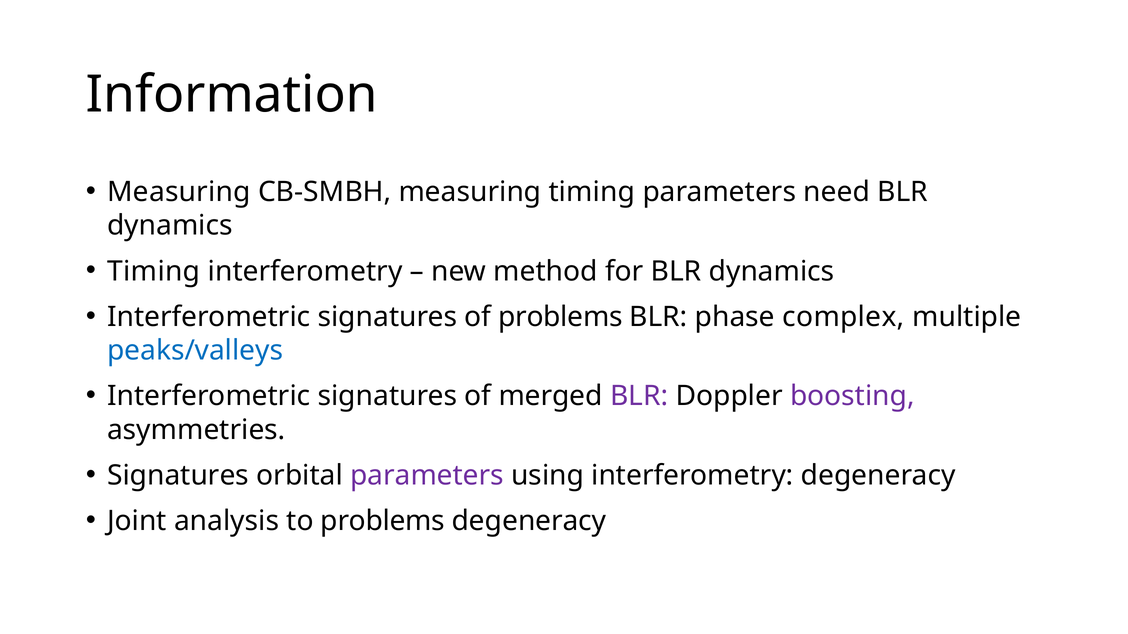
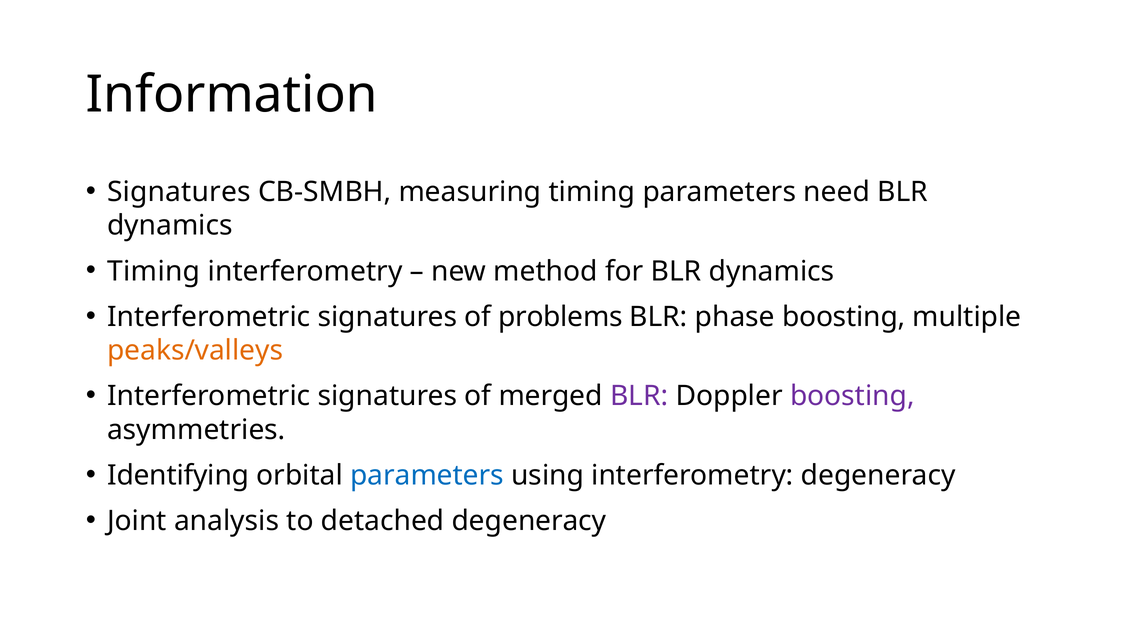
Measuring at (179, 192): Measuring -> Signatures
phase complex: complex -> boosting
peaks/valleys colour: blue -> orange
Signatures at (178, 476): Signatures -> Identifying
parameters at (427, 476) colour: purple -> blue
to problems: problems -> detached
